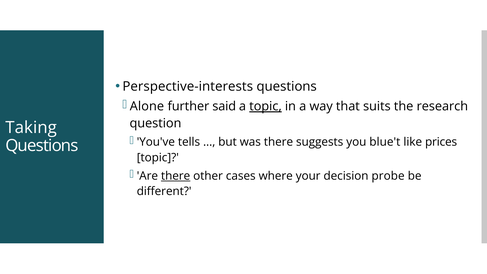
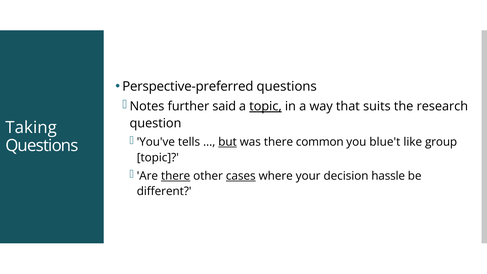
Perspective-interests: Perspective-interests -> Perspective-preferred
Alone: Alone -> Notes
but underline: none -> present
suggests: suggests -> common
prices: prices -> group
cases underline: none -> present
probe: probe -> hassle
